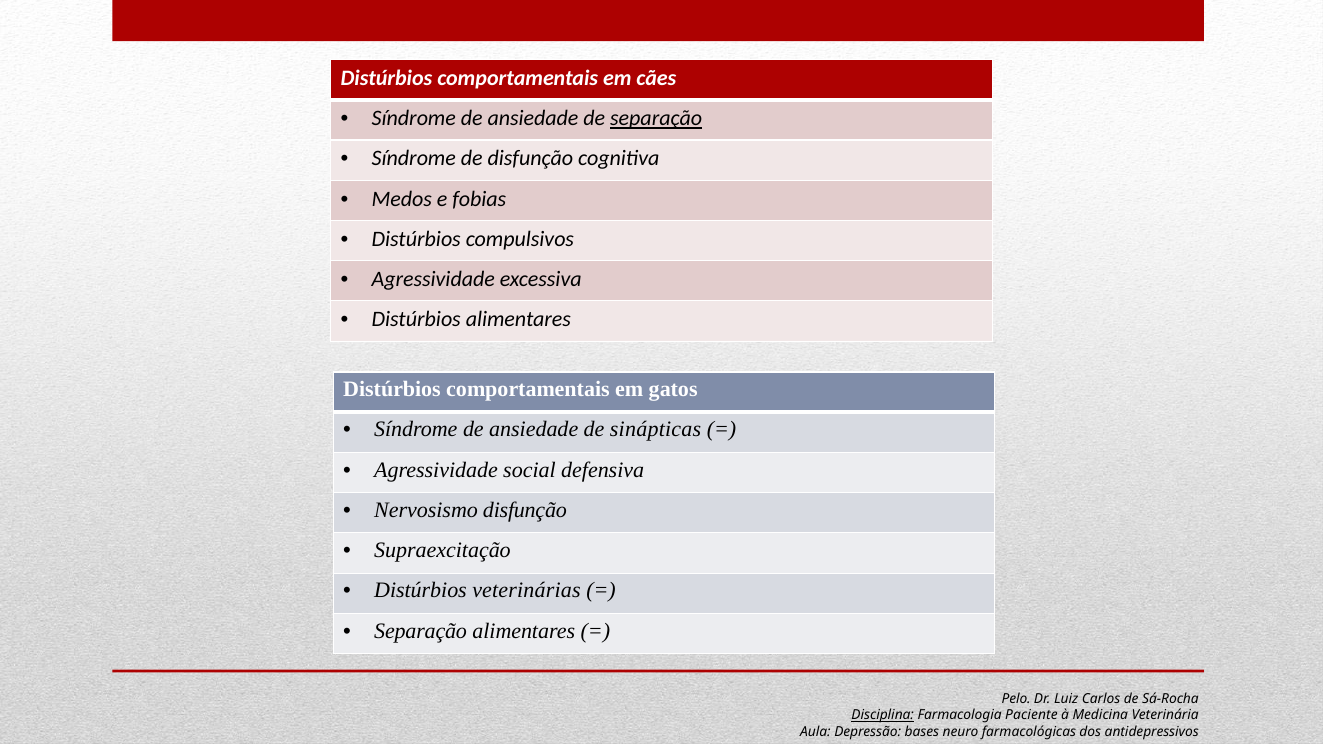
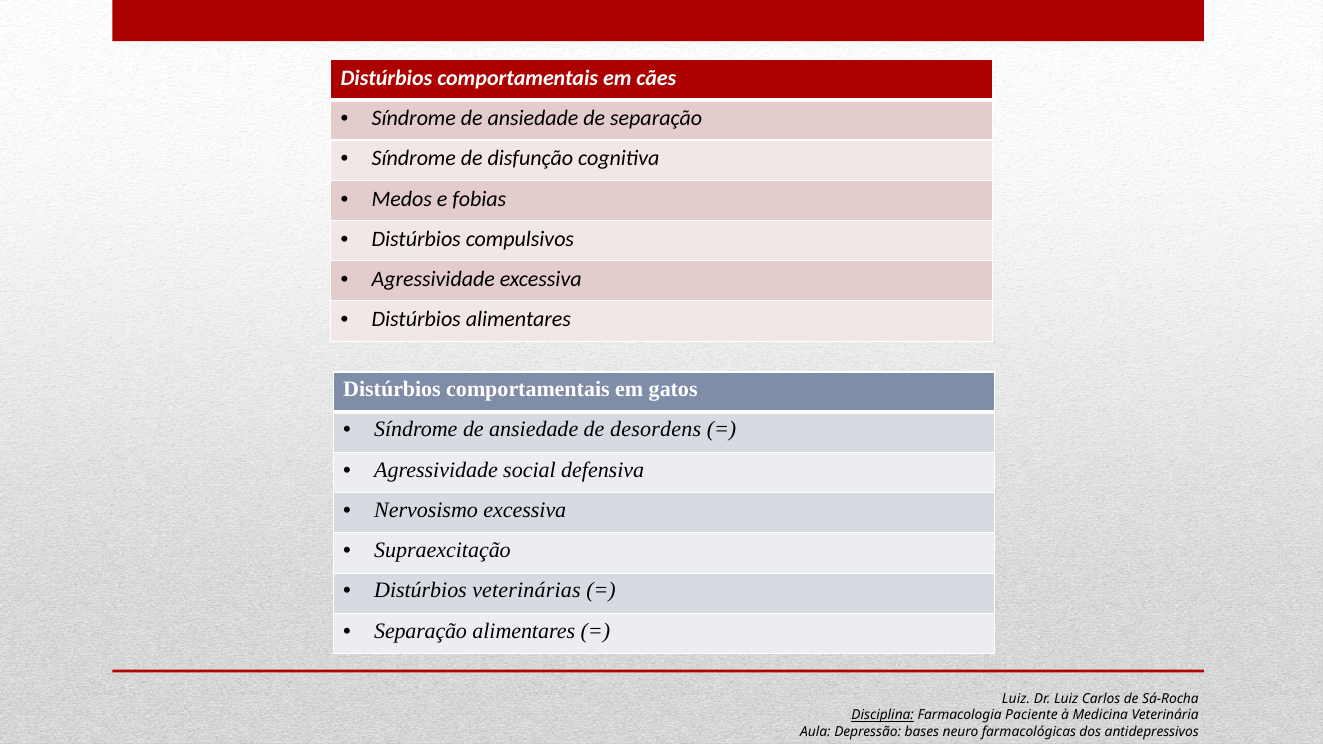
separação at (656, 118) underline: present -> none
sinápticas: sinápticas -> desordens
Nervosismo disfunção: disfunção -> excessiva
Pelo at (1016, 699): Pelo -> Luiz
